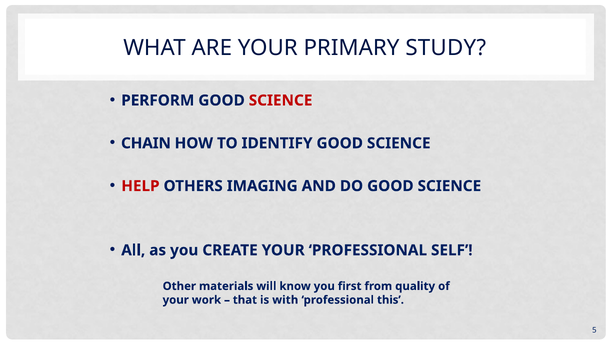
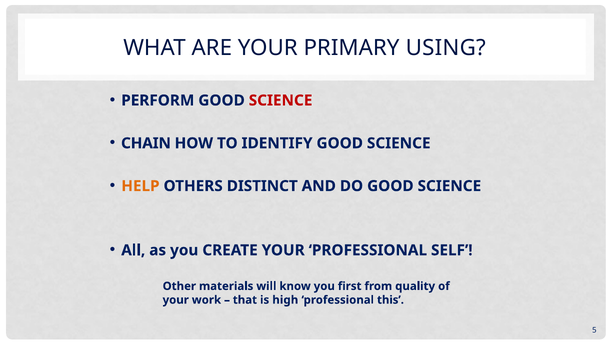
STUDY: STUDY -> USING
HELP colour: red -> orange
IMAGING: IMAGING -> DISTINCT
with: with -> high
